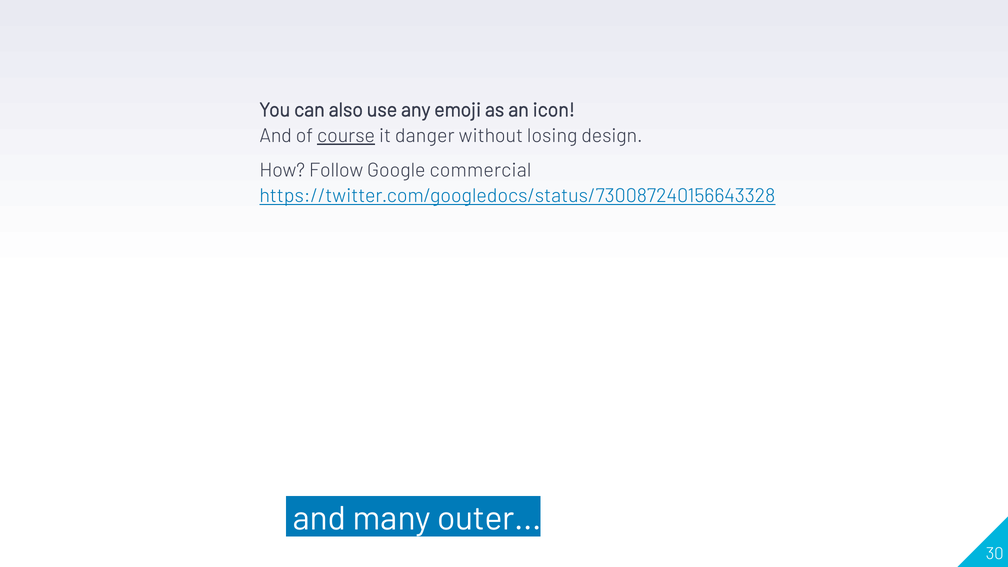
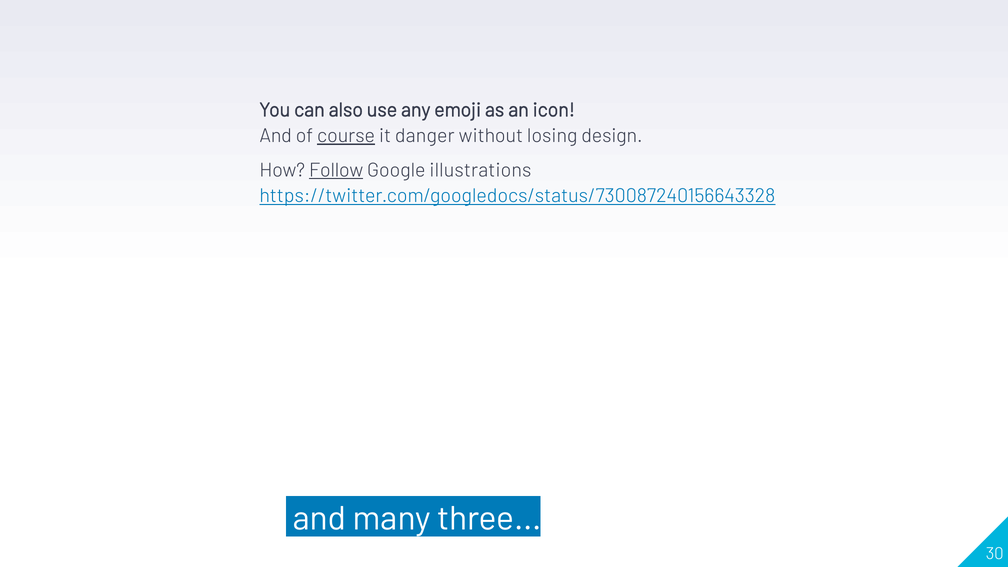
Follow underline: none -> present
commercial: commercial -> illustrations
outer: outer -> three
